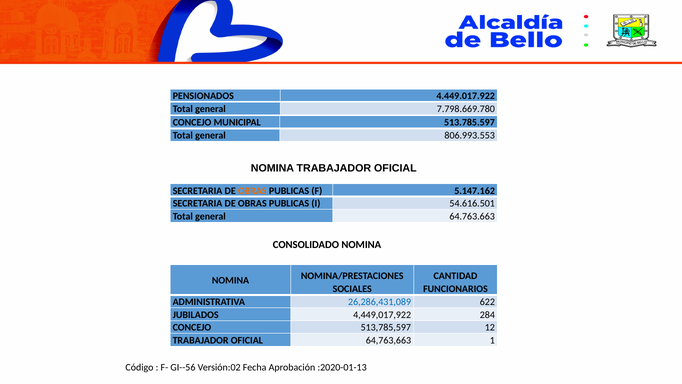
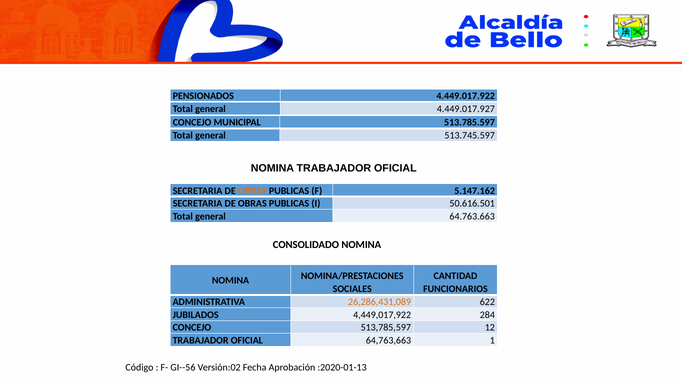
7.798.669.780: 7.798.669.780 -> 4.449.017.927
806.993.553: 806.993.553 -> 513.745.597
54.616.501: 54.616.501 -> 50.616.501
26,286,431,089 colour: blue -> orange
